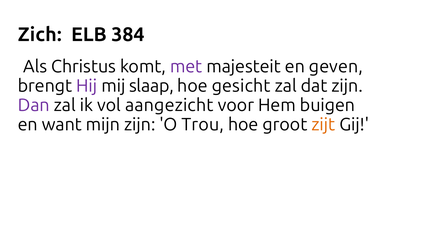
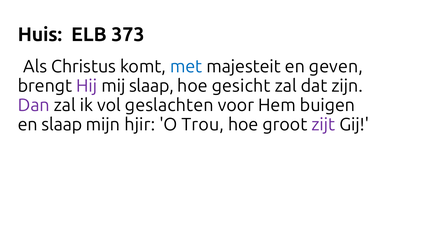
Zich: Zich -> Huis
384: 384 -> 373
met colour: purple -> blue
aangezicht: aangezicht -> geslachten
en want: want -> slaap
mijn zijn: zijn -> hjir
zijt colour: orange -> purple
